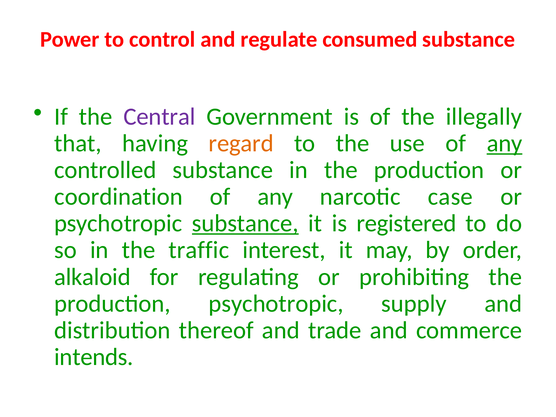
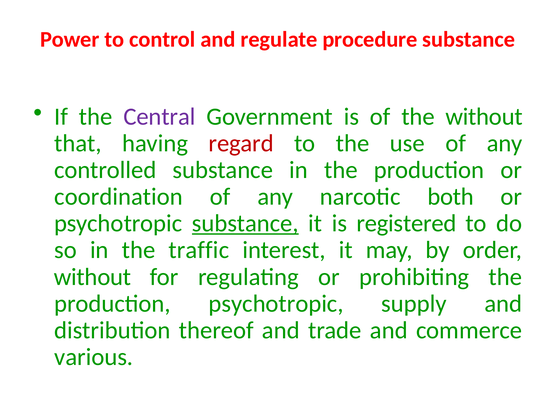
consumed: consumed -> procedure
the illegally: illegally -> without
regard colour: orange -> red
any at (505, 143) underline: present -> none
case: case -> both
alkaloid at (92, 277): alkaloid -> without
intends: intends -> various
